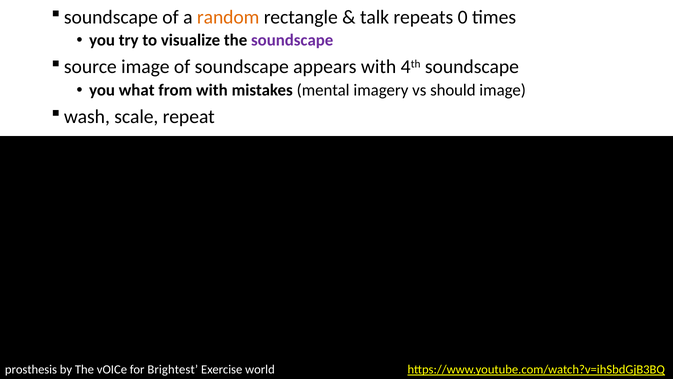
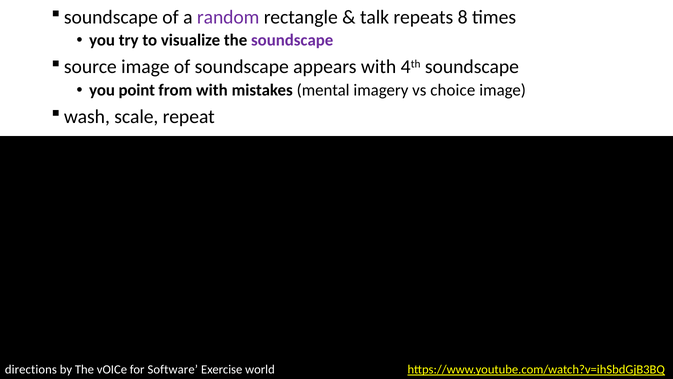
random colour: orange -> purple
0: 0 -> 8
what: what -> point
should: should -> choice
prosthesis: prosthesis -> directions
Brightest: Brightest -> Software
